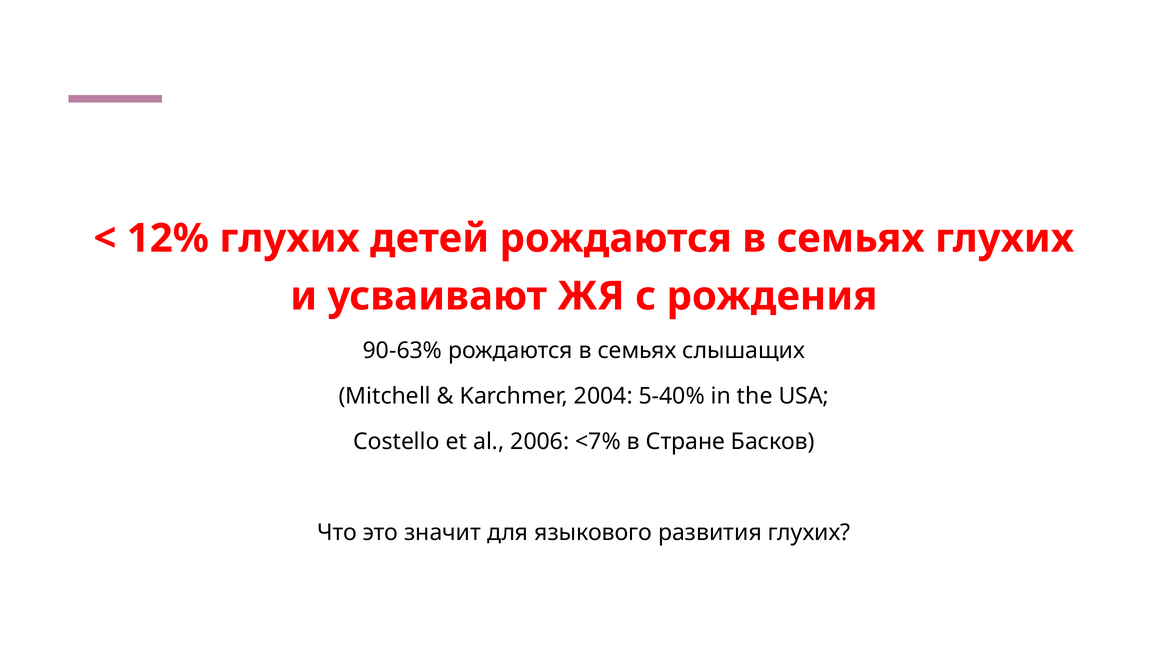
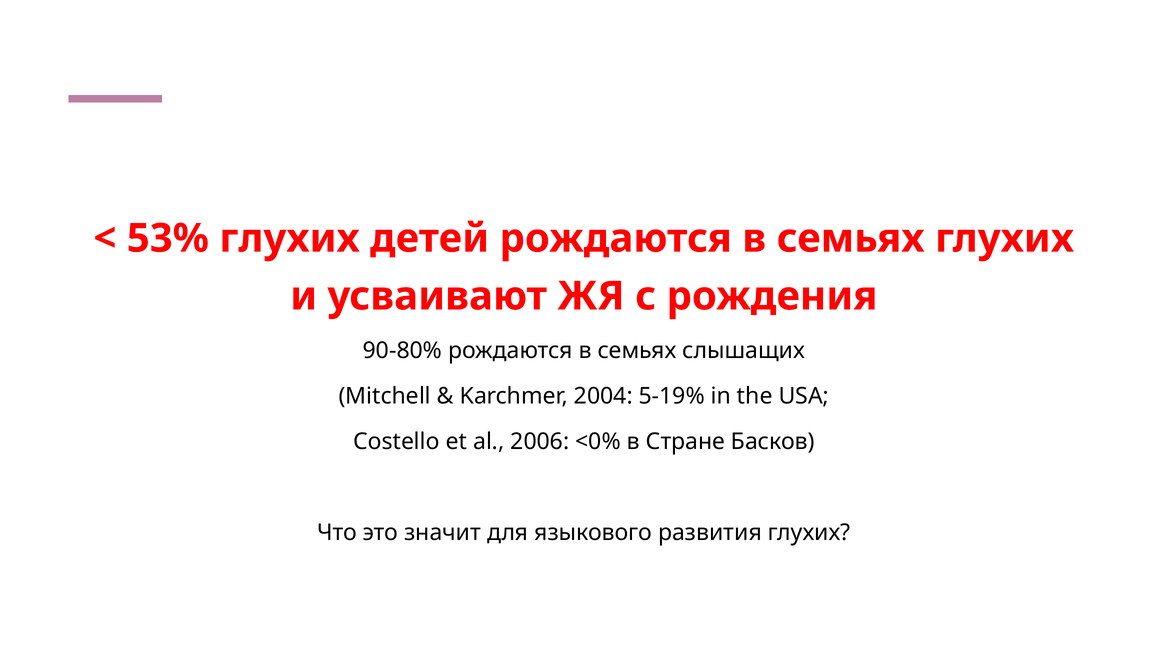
12%: 12% -> 53%
90-63%: 90-63% -> 90-80%
5-40%: 5-40% -> 5-19%
<7%: <7% -> <0%
